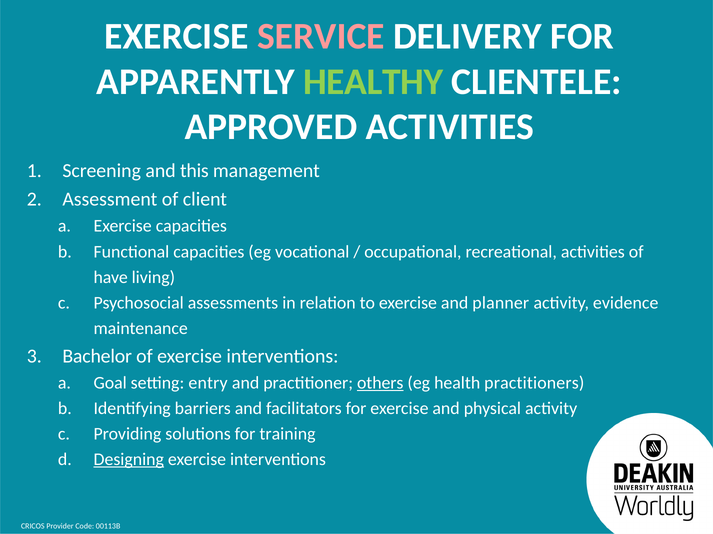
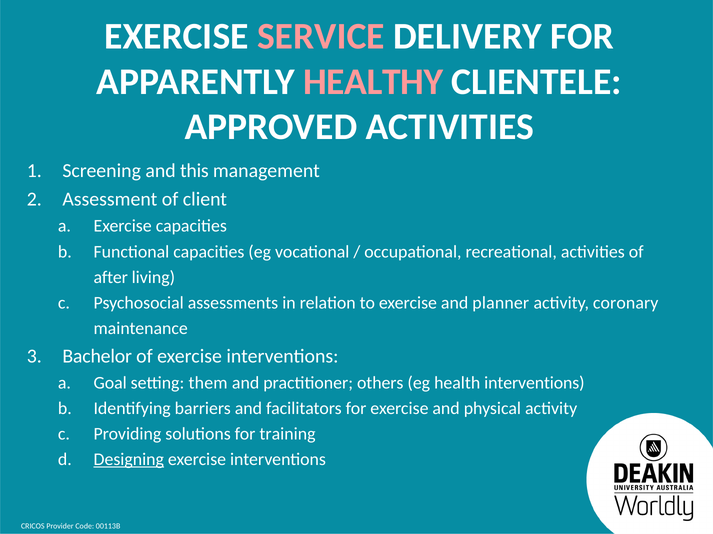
HEALTHY colour: light green -> pink
have: have -> after
evidence: evidence -> coronary
entry: entry -> them
others underline: present -> none
health practitioners: practitioners -> interventions
